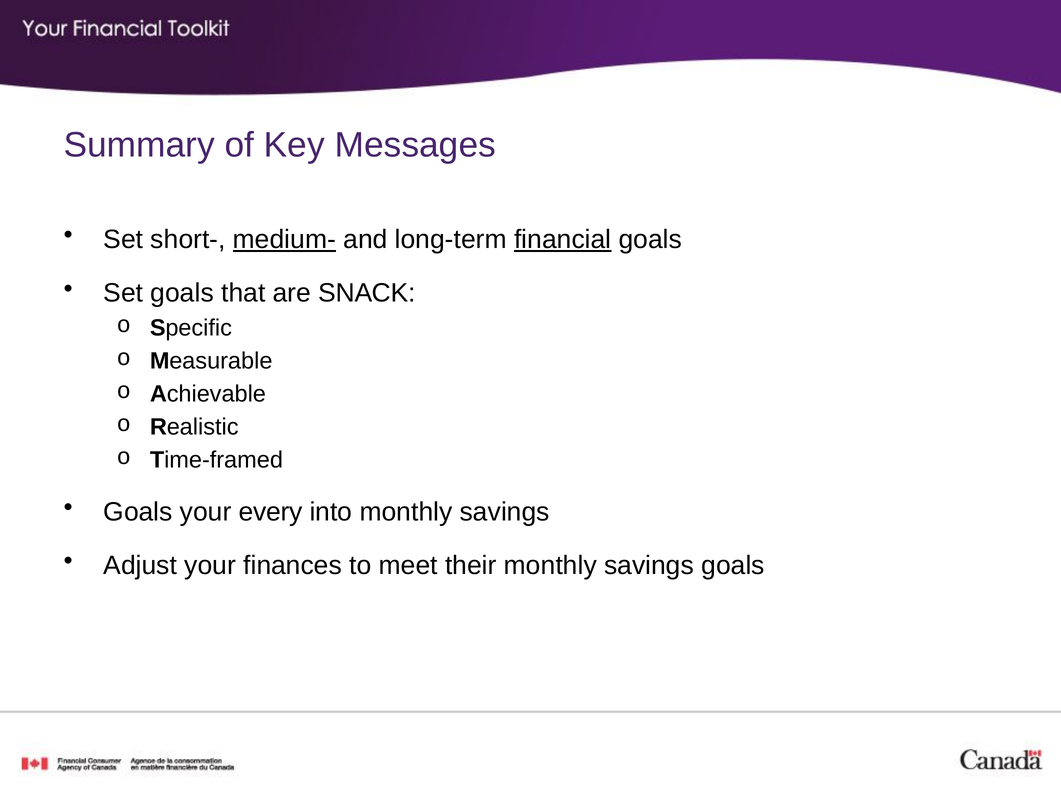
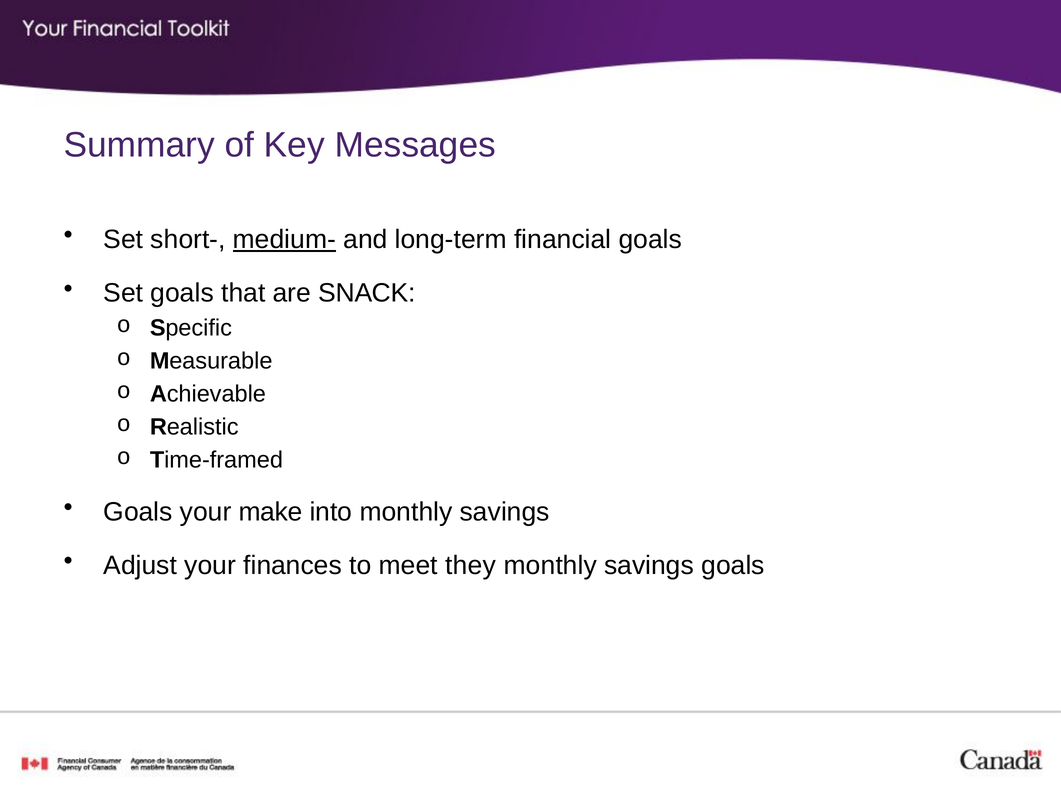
financial underline: present -> none
every: every -> make
their: their -> they
